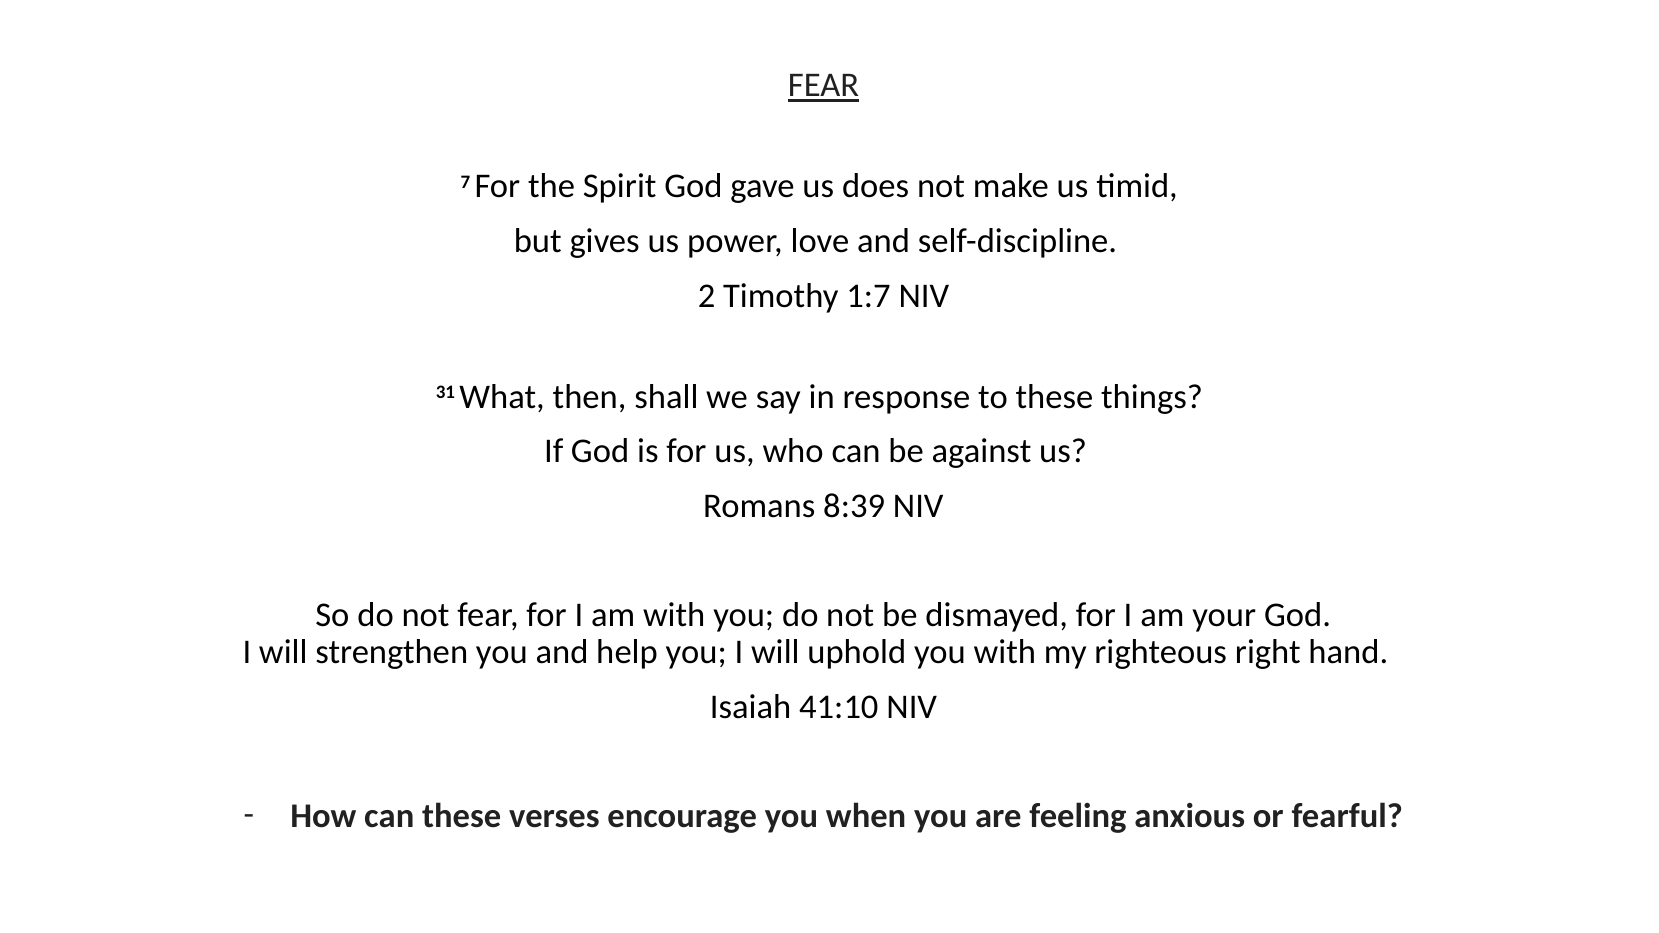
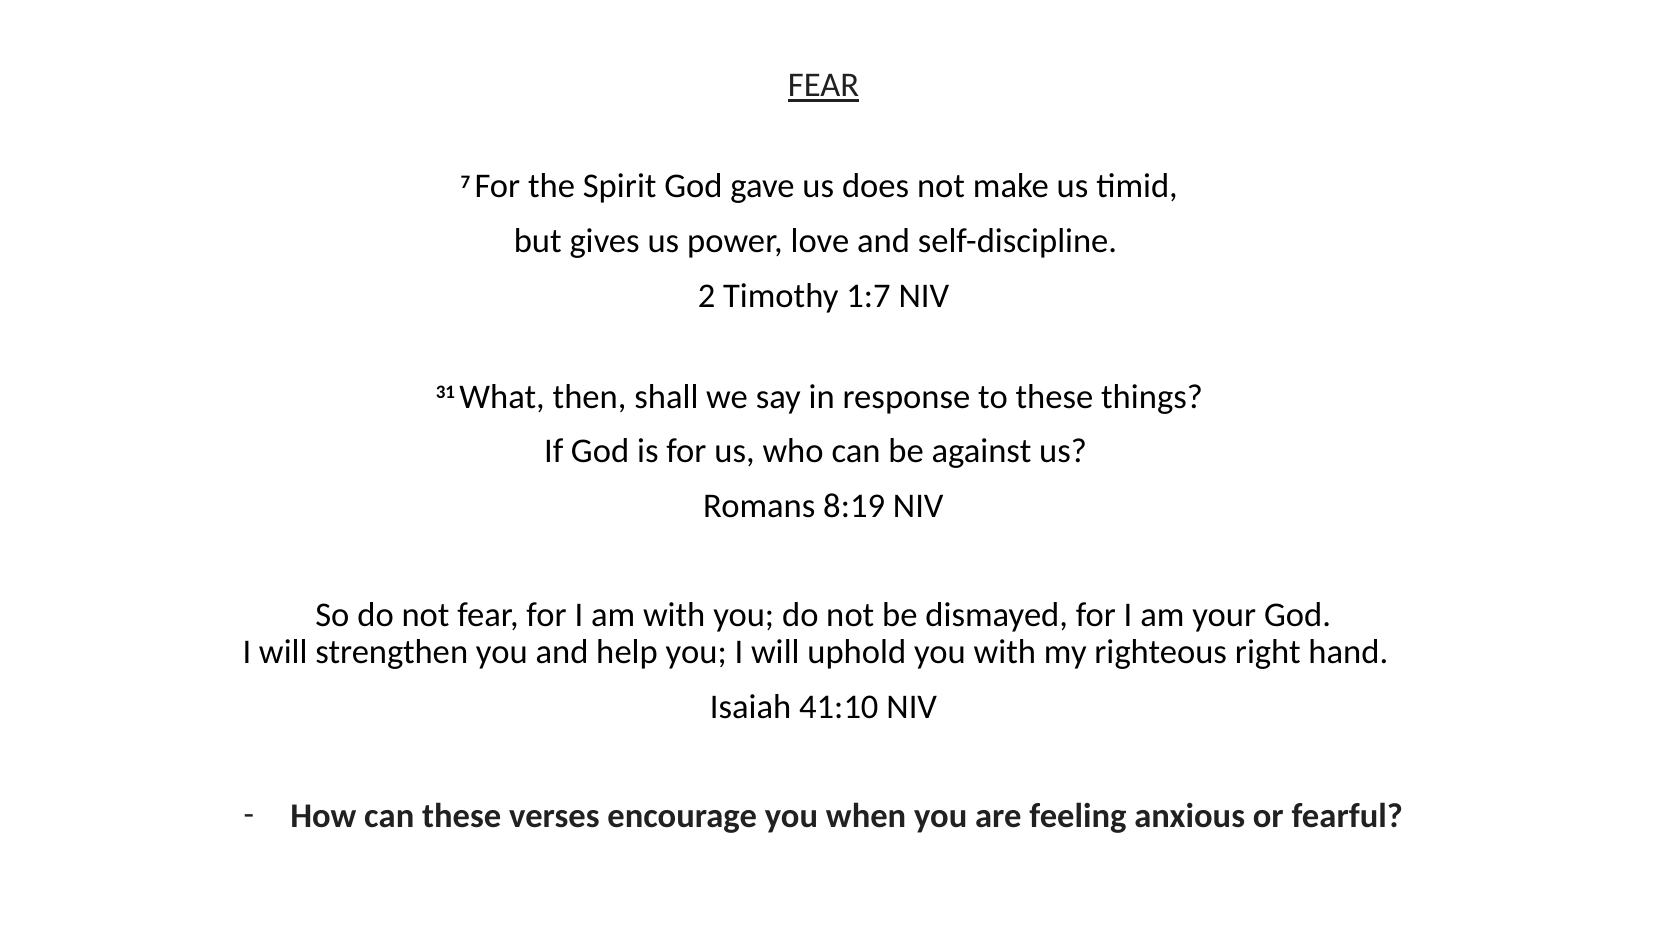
8:39: 8:39 -> 8:19
